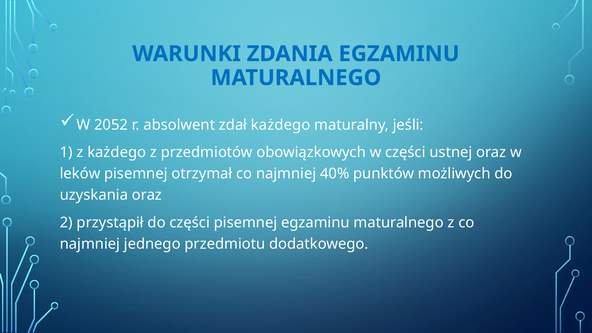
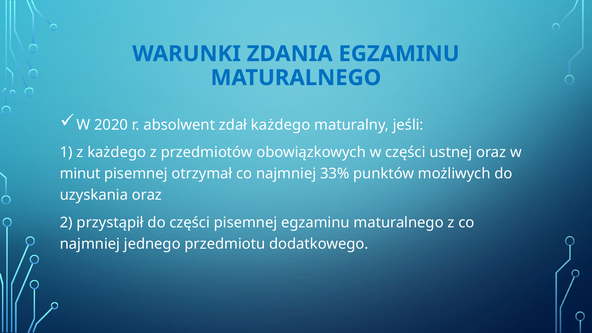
2052: 2052 -> 2020
leków: leków -> minut
40%: 40% -> 33%
